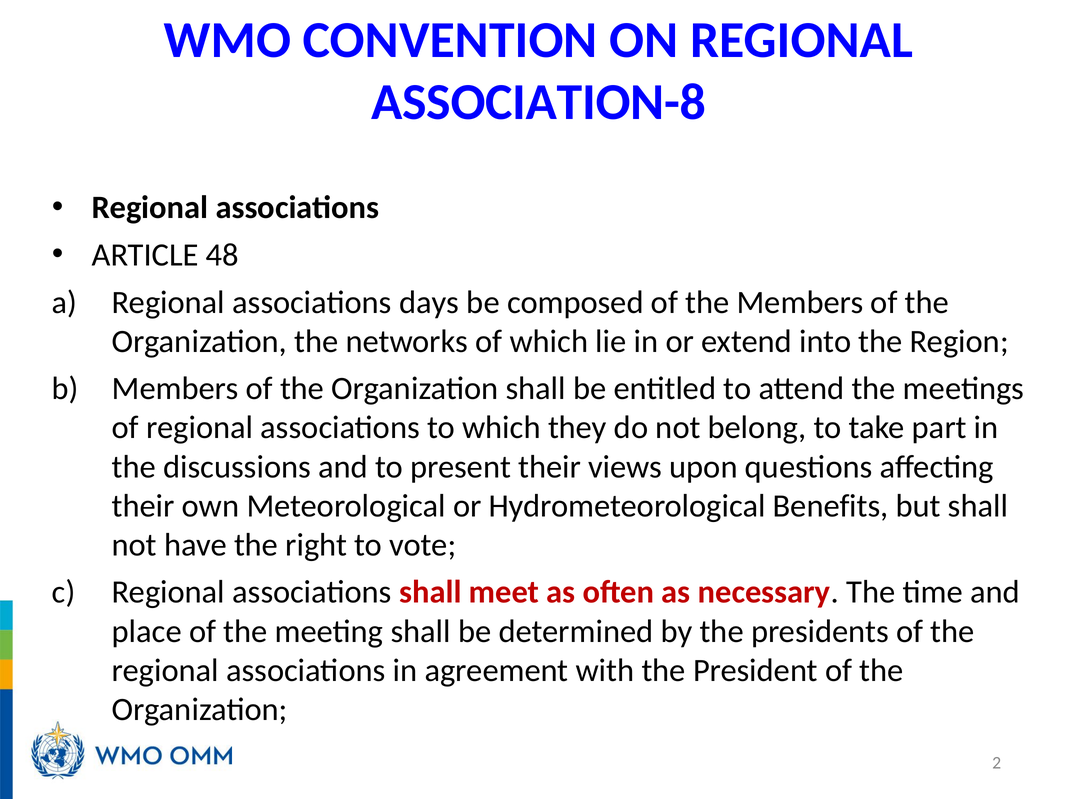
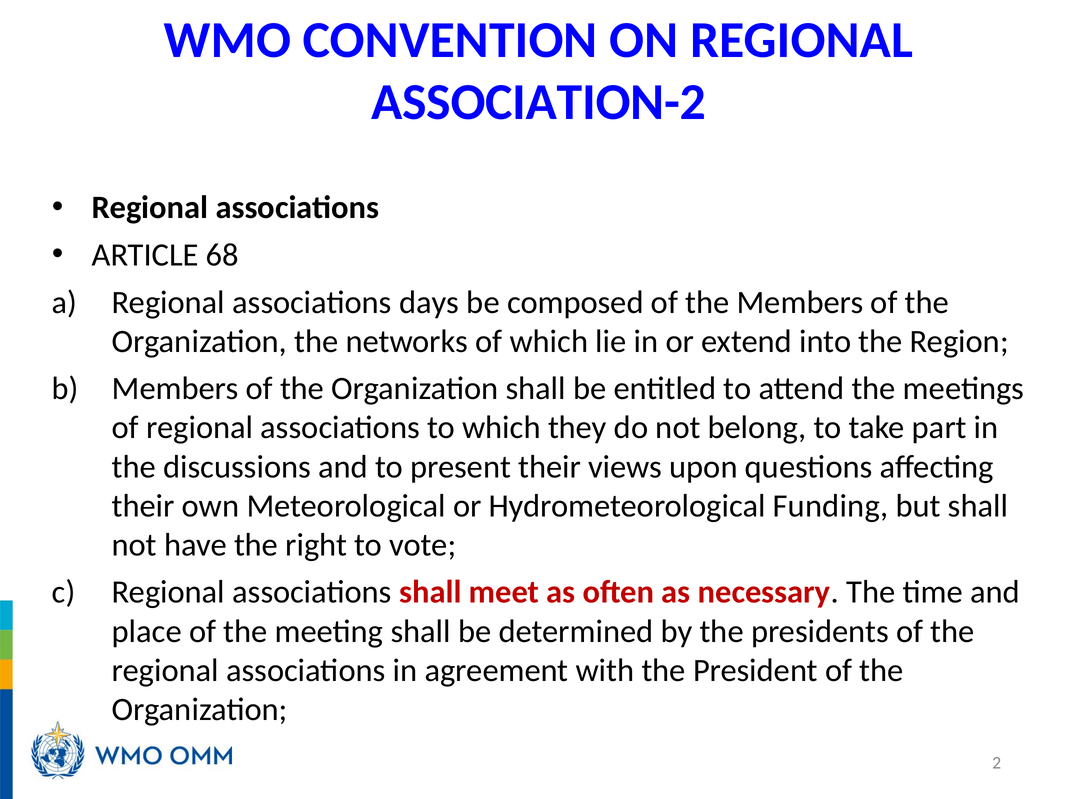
ASSOCIATION-8: ASSOCIATION-8 -> ASSOCIATION-2
48: 48 -> 68
Benefits: Benefits -> Funding
